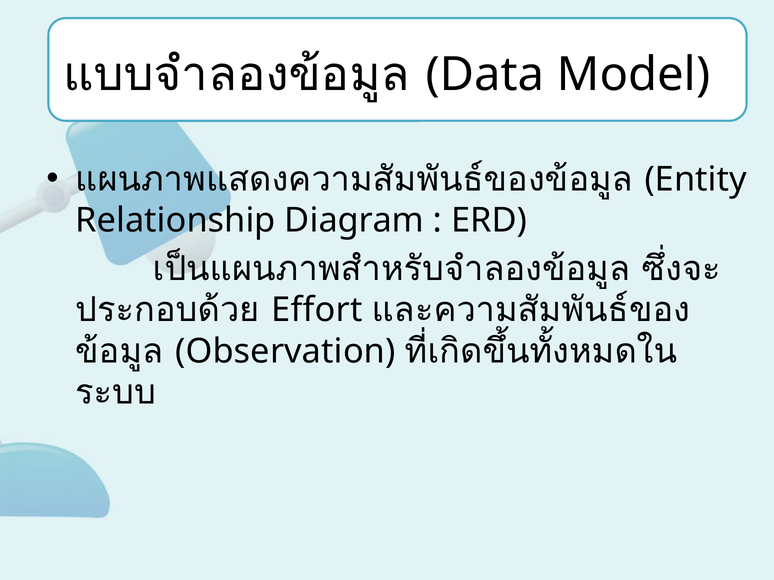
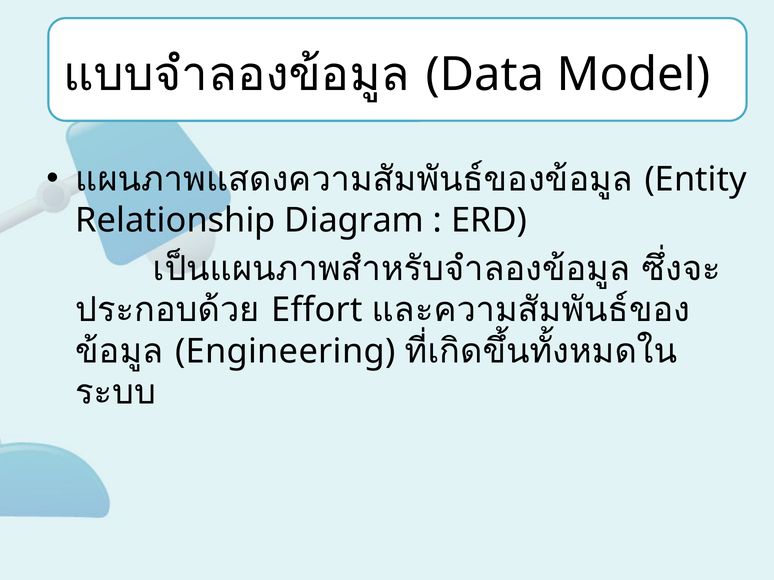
Observation: Observation -> Engineering
